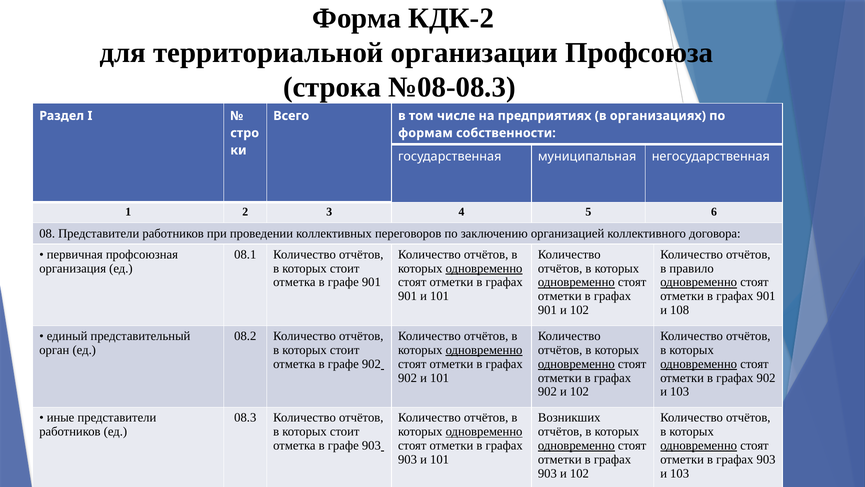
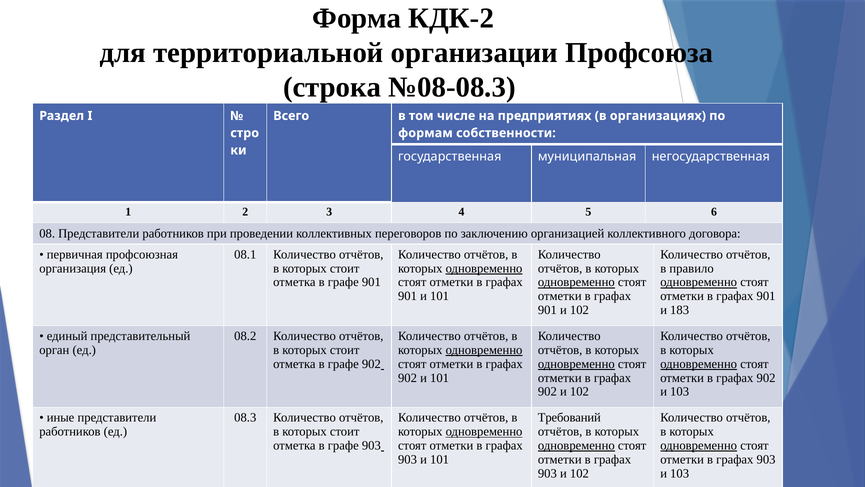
108: 108 -> 183
Возникших: Возникших -> Требований
